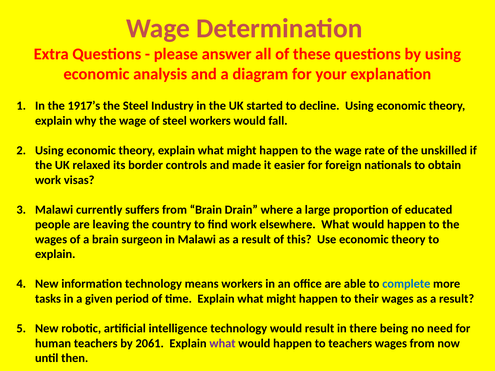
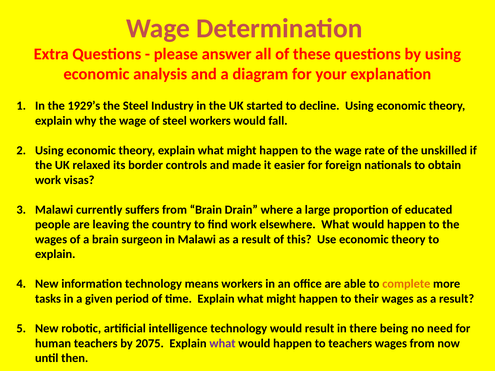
1917’s: 1917’s -> 1929’s
complete colour: blue -> orange
2061: 2061 -> 2075
